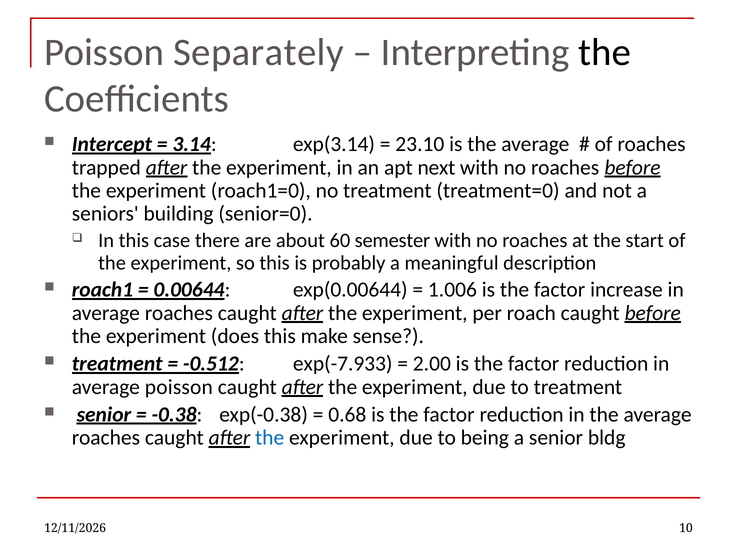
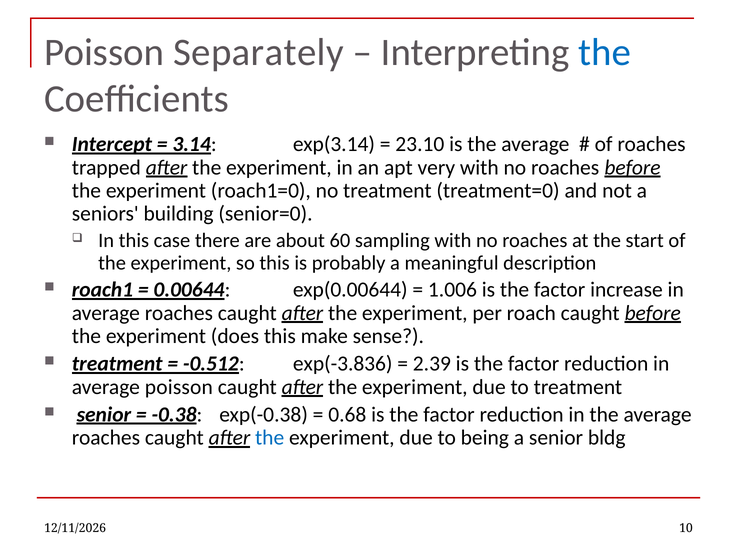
the at (605, 52) colour: black -> blue
next: next -> very
semester: semester -> sampling
exp(-7.933: exp(-7.933 -> exp(-3.836
2.00: 2.00 -> 2.39
